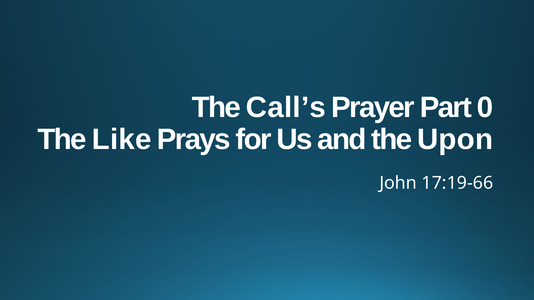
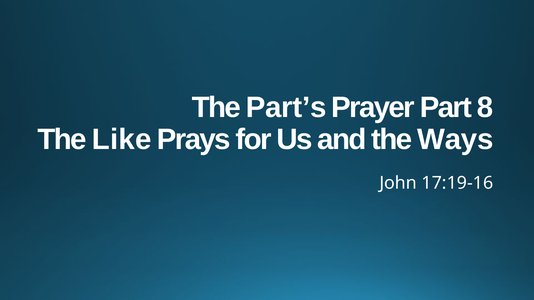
Call’s: Call’s -> Part’s
0: 0 -> 8
Upon: Upon -> Ways
17:19-66: 17:19-66 -> 17:19-16
